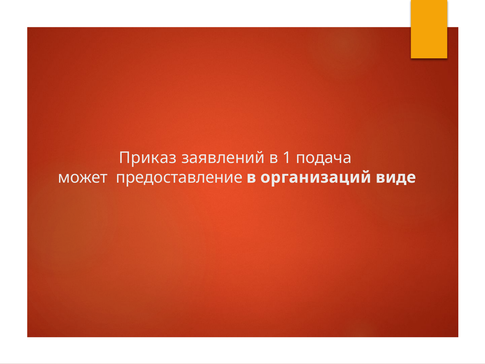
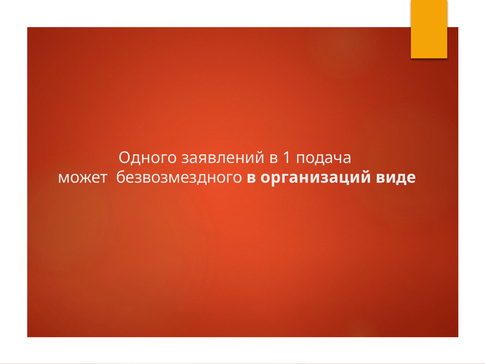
Приказ: Приказ -> Одного
предоставление: предоставление -> безвозмездного
